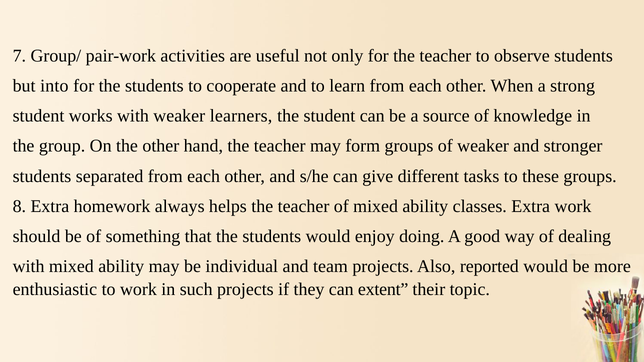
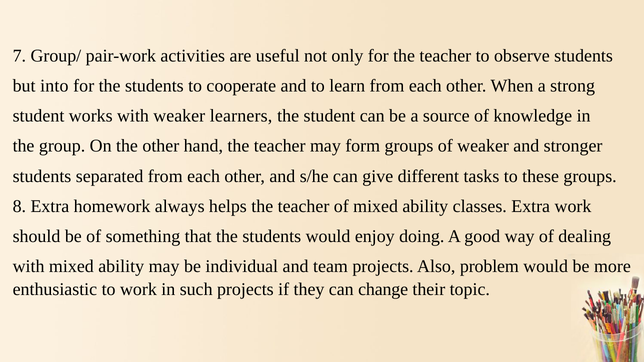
reported: reported -> problem
extentˮ: extentˮ -> change
